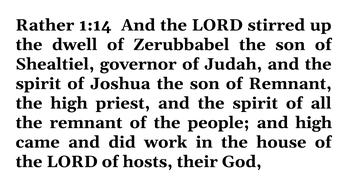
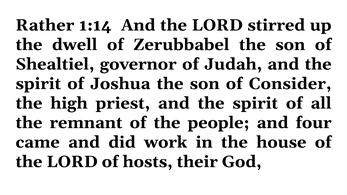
of Remnant: Remnant -> Consider
and high: high -> four
